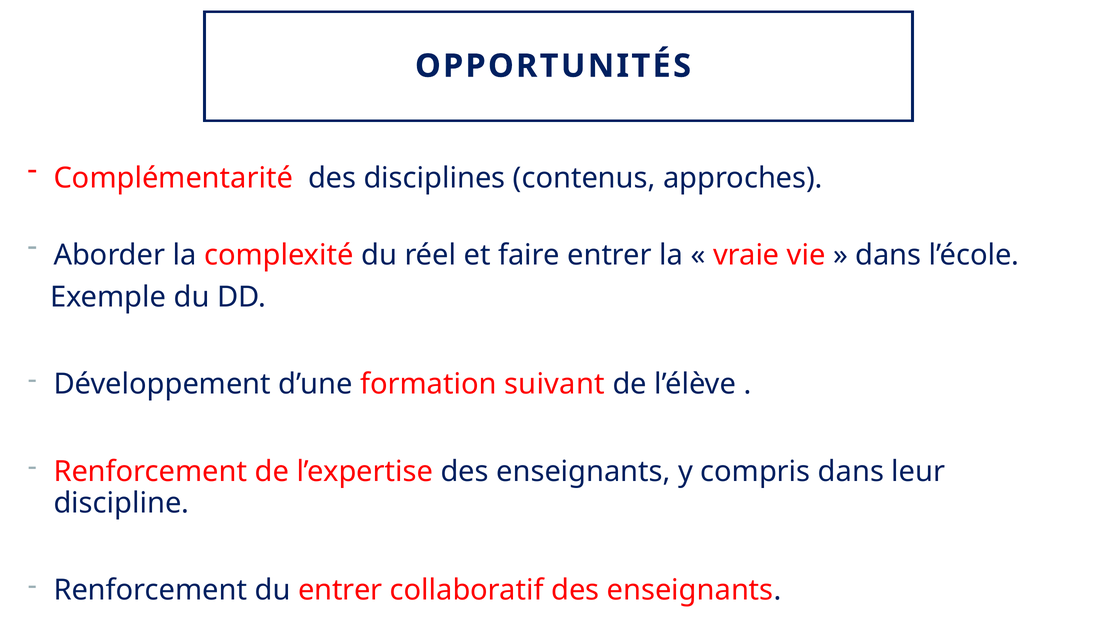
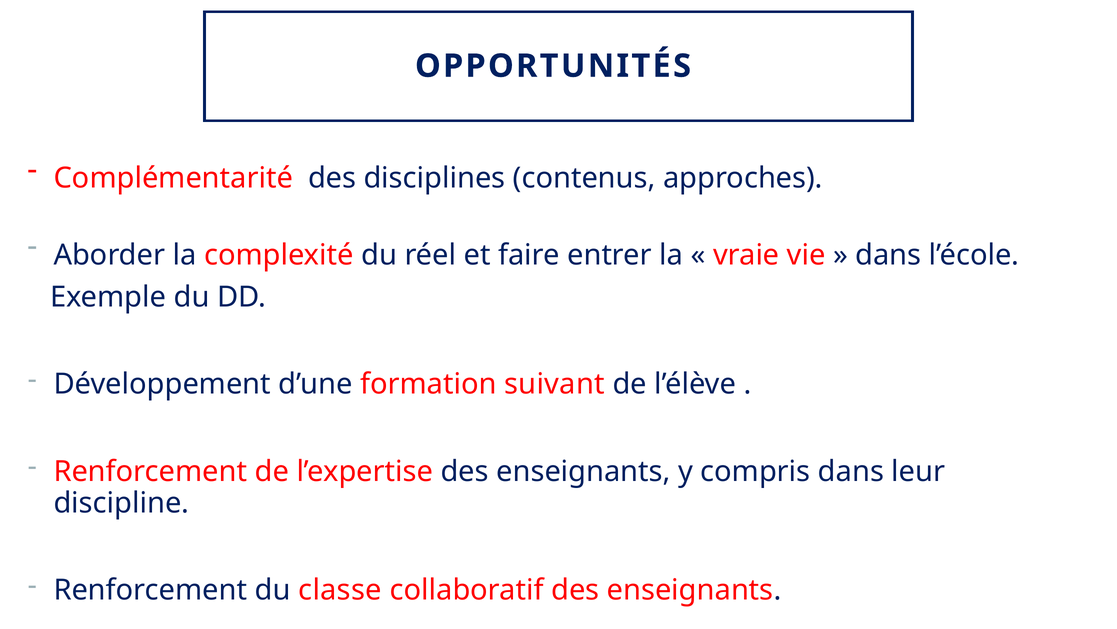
du entrer: entrer -> classe
